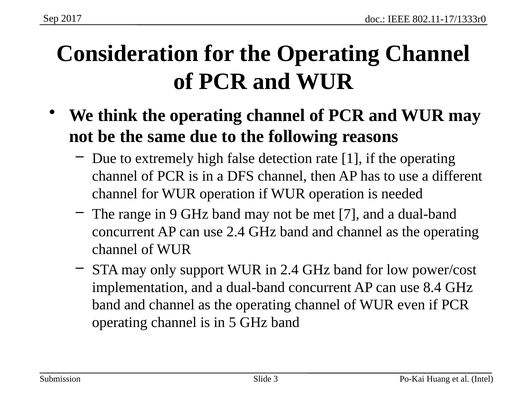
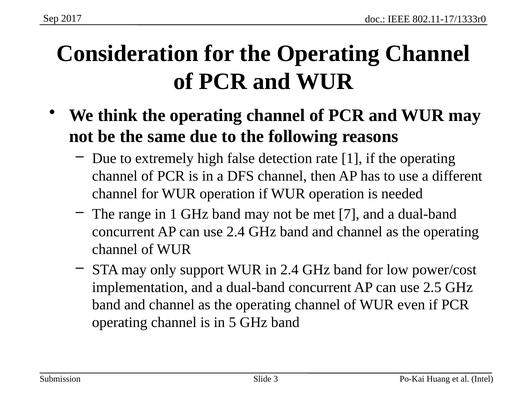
in 9: 9 -> 1
8.4: 8.4 -> 2.5
